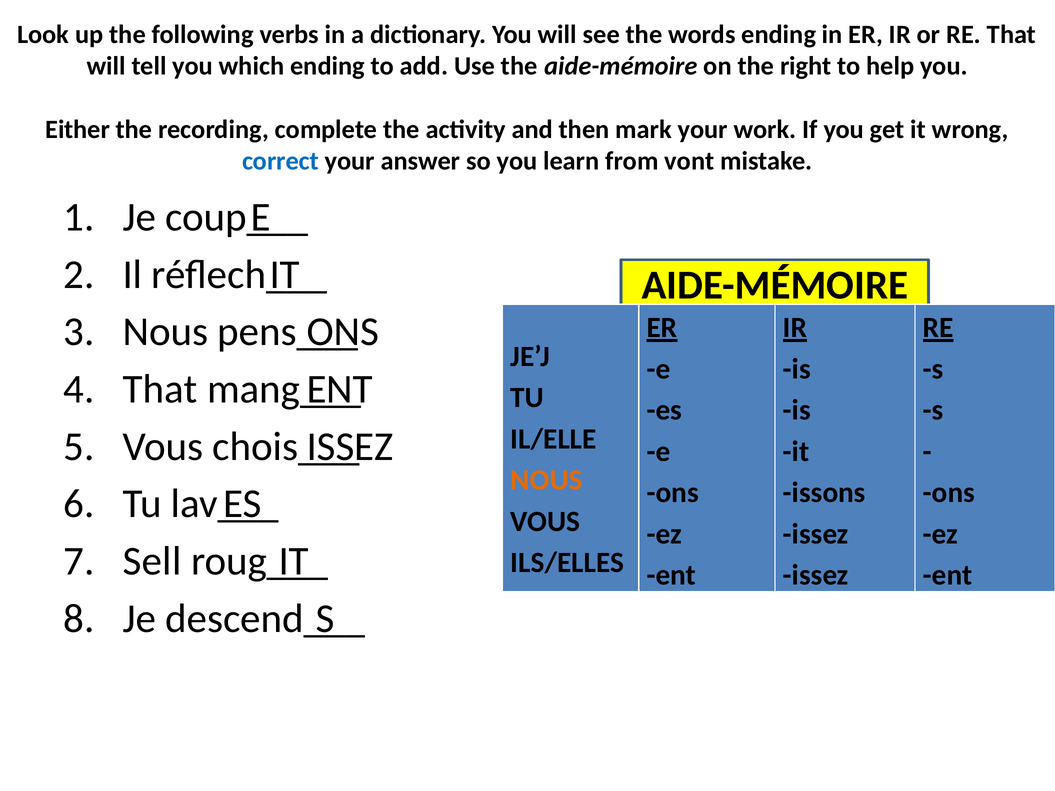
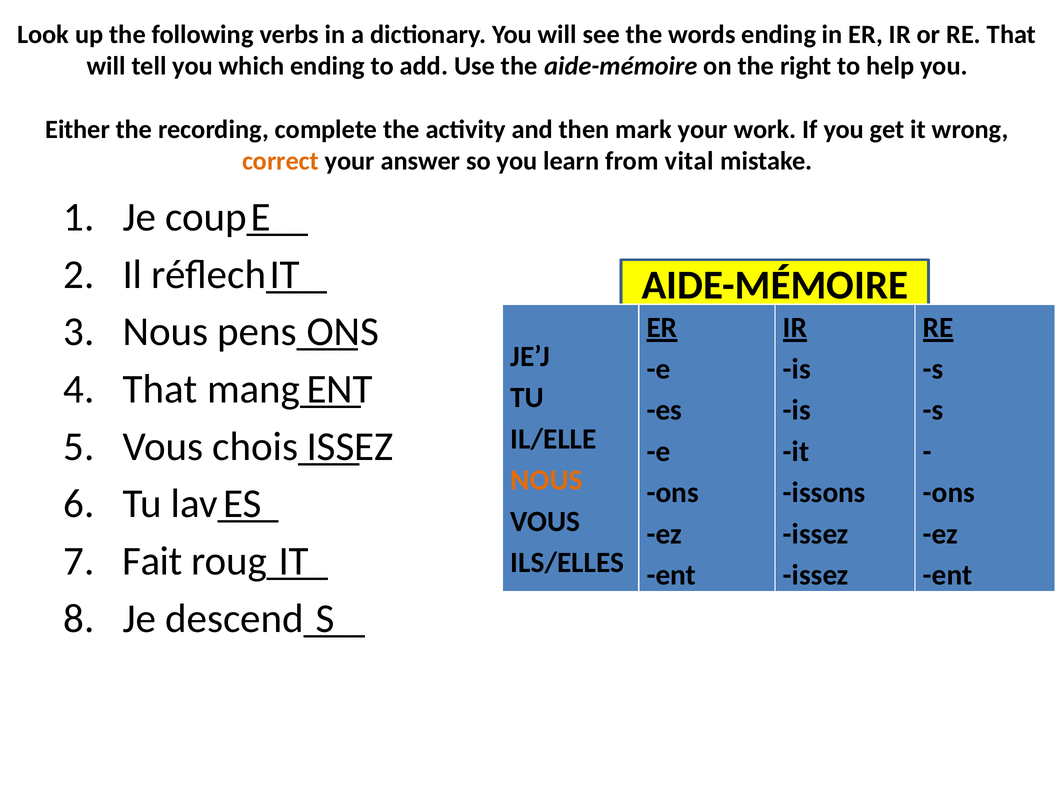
correct colour: blue -> orange
vont: vont -> vital
Sell: Sell -> Fait
